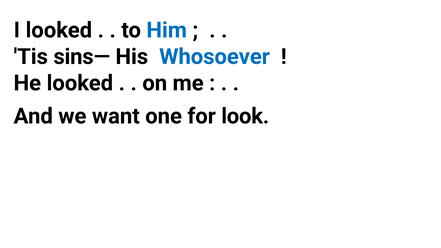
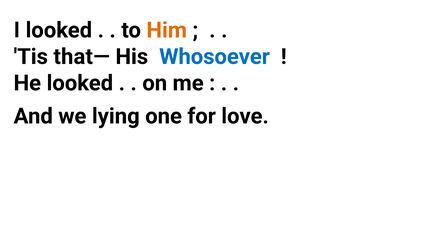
Him colour: blue -> orange
sins—: sins— -> that—
want: want -> lying
look: look -> love
